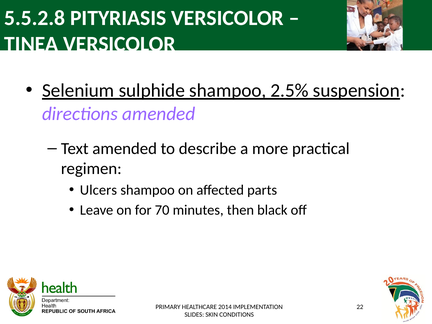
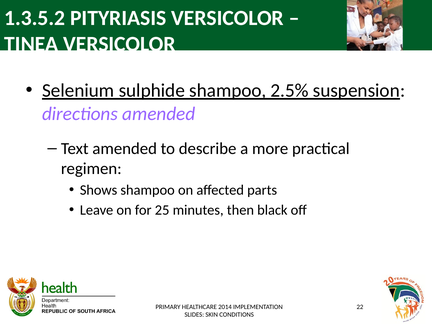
5.5.2.8: 5.5.2.8 -> 1.3.5.2
Ulcers: Ulcers -> Shows
70: 70 -> 25
